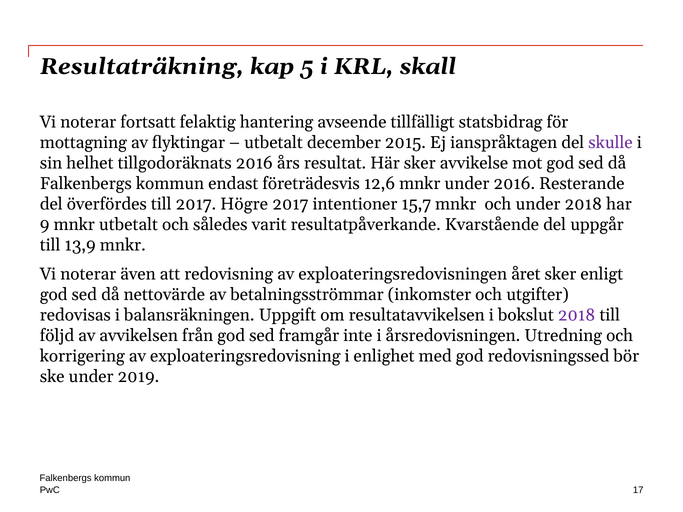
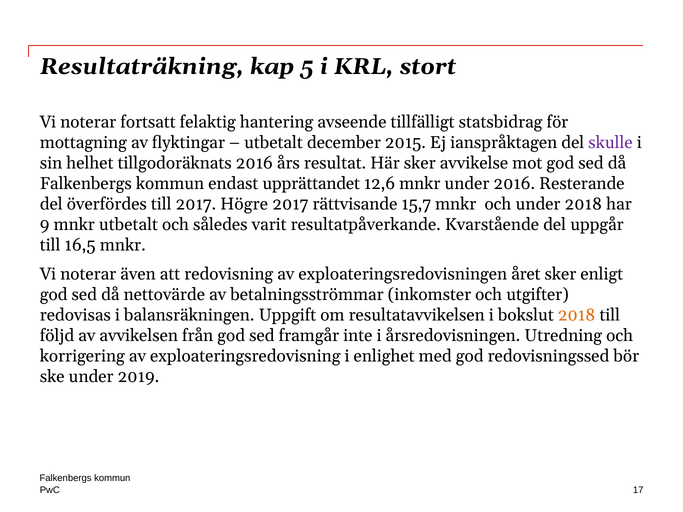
skall: skall -> stort
företrädesvis: företrädesvis -> upprättandet
intentioner: intentioner -> rättvisande
13,9: 13,9 -> 16,5
2018 at (577, 315) colour: purple -> orange
